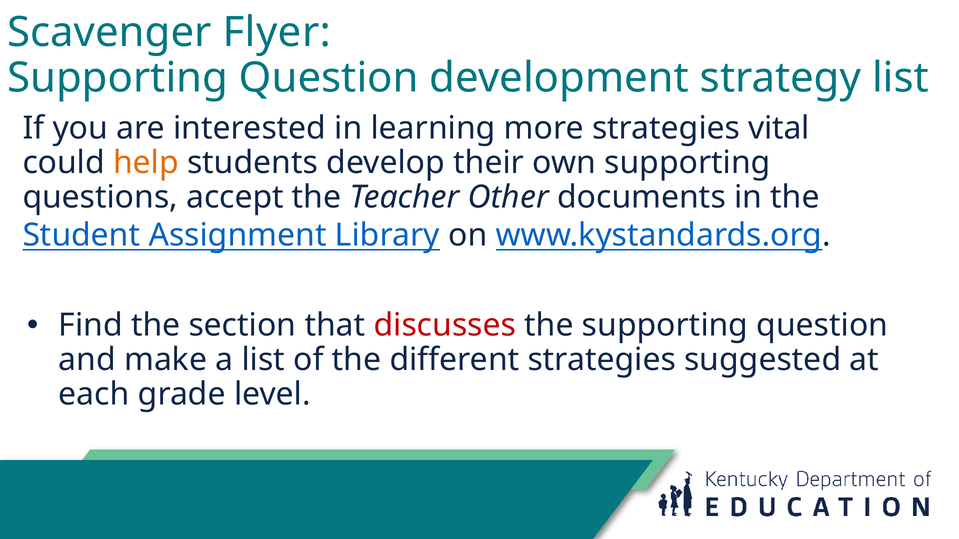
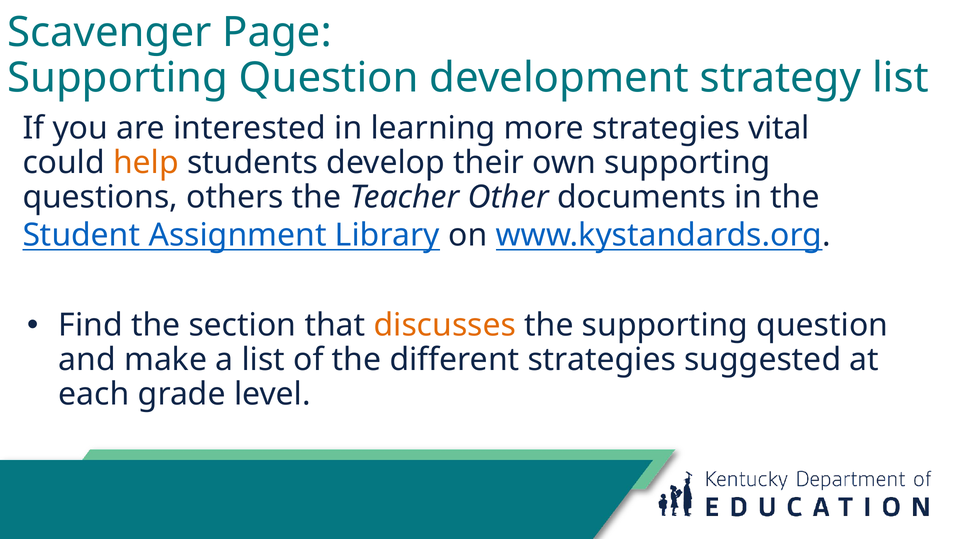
Flyer: Flyer -> Page
accept: accept -> others
discusses colour: red -> orange
